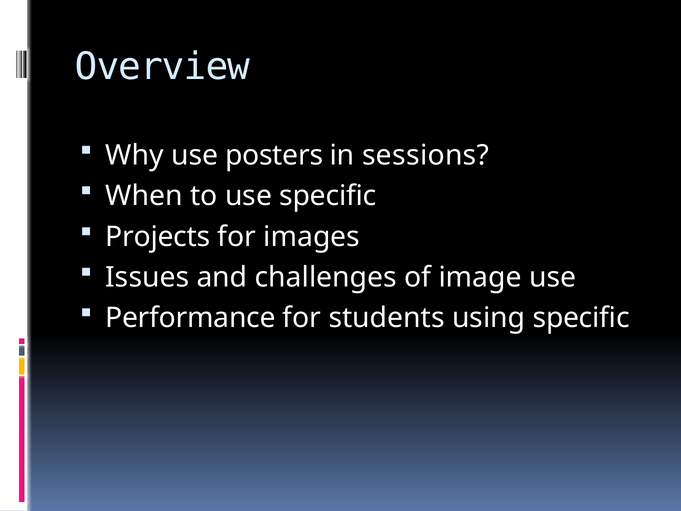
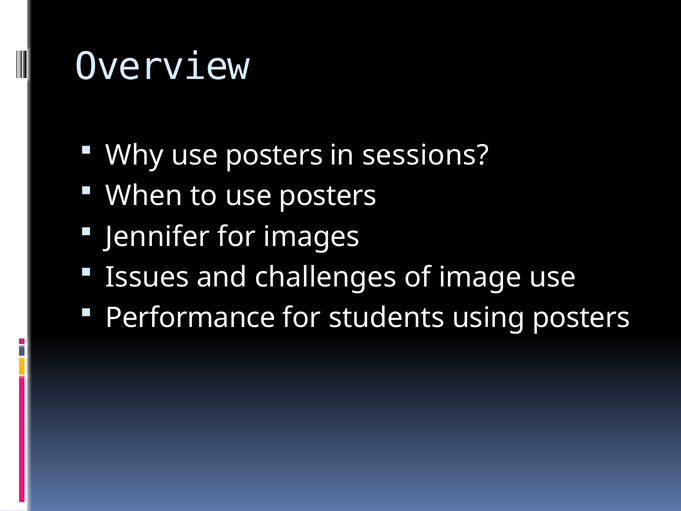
to use specific: specific -> posters
Projects: Projects -> Jennifer
using specific: specific -> posters
